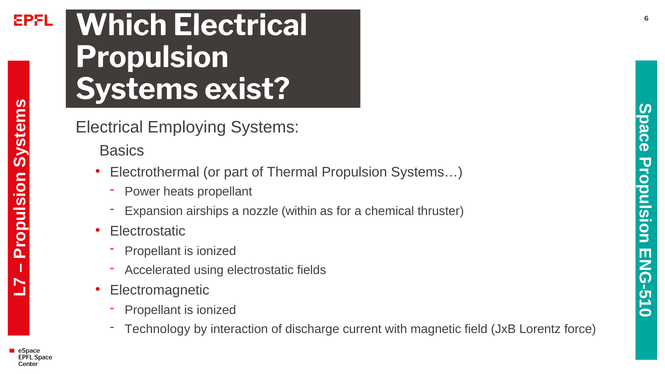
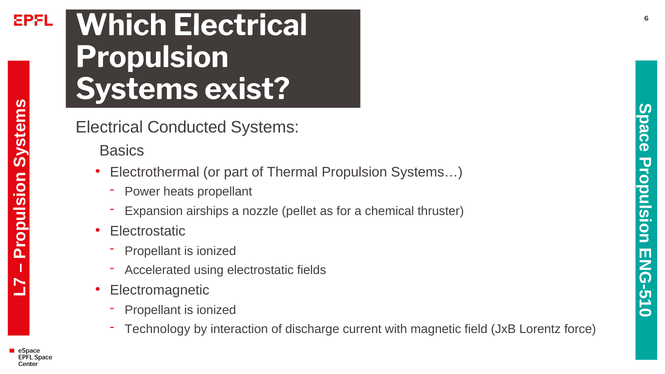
Employing: Employing -> Conducted
within: within -> pellet
